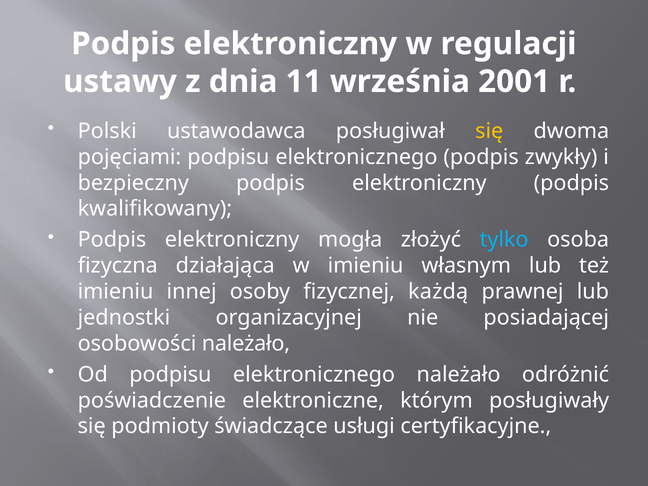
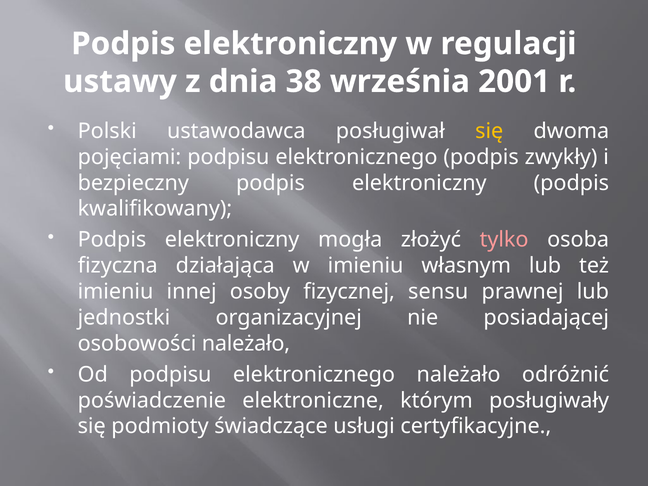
11: 11 -> 38
tylko colour: light blue -> pink
każdą: każdą -> sensu
